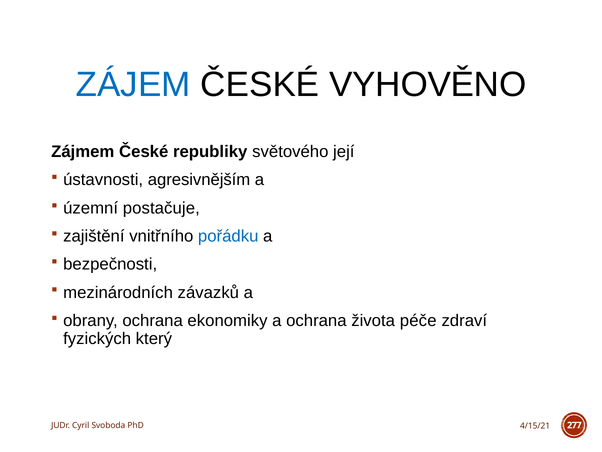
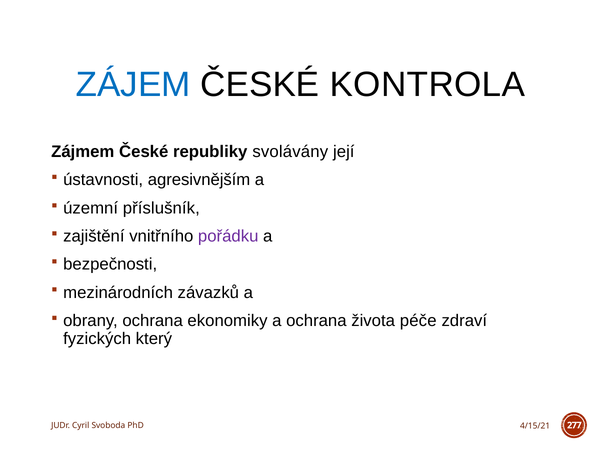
VYHOVĚNO: VYHOVĚNO -> KONTROLA
světového: světového -> svolávány
postačuje: postačuje -> příslušník
pořádku colour: blue -> purple
